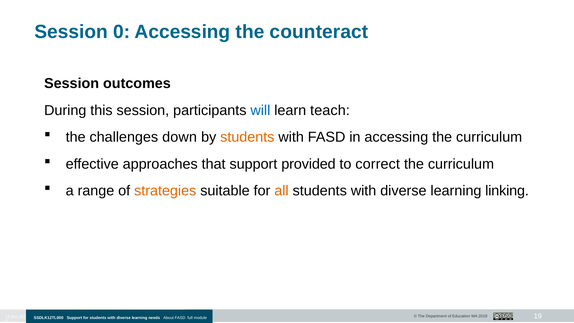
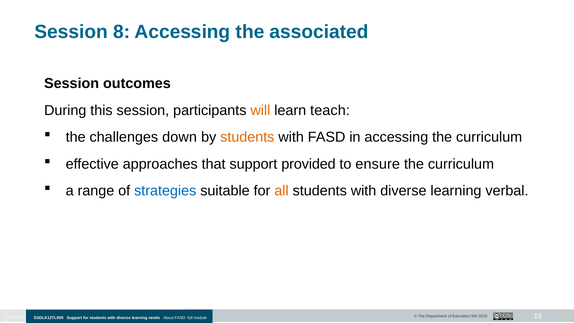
0: 0 -> 8
counteract: counteract -> associated
will colour: blue -> orange
correct: correct -> ensure
strategies colour: orange -> blue
linking: linking -> verbal
